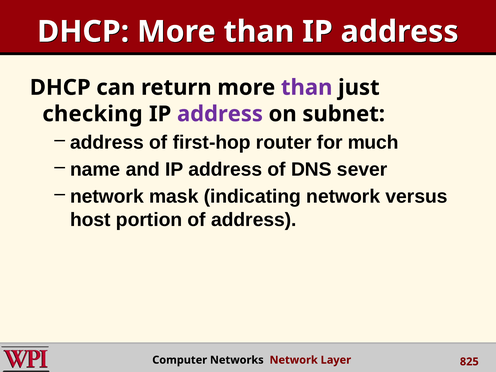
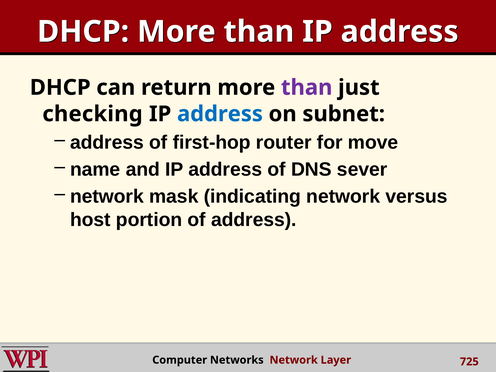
address at (220, 114) colour: purple -> blue
much: much -> move
825: 825 -> 725
